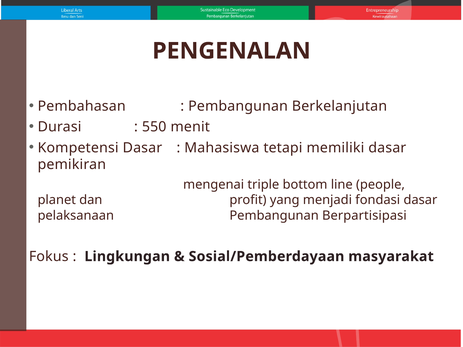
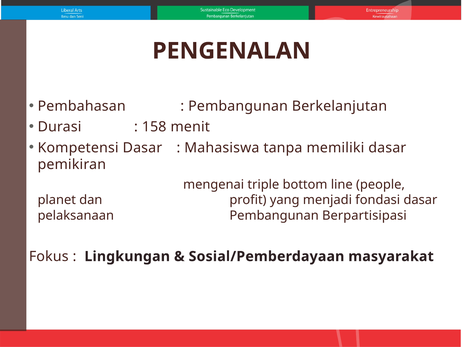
550: 550 -> 158
tetapi: tetapi -> tanpa
